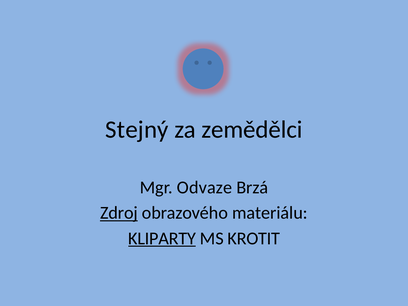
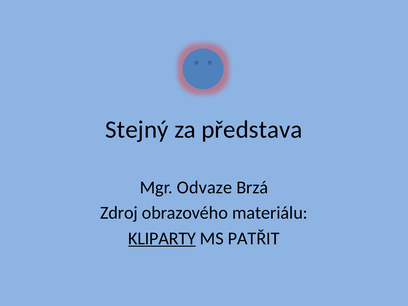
zemědělci: zemědělci -> představa
Zdroj underline: present -> none
KROTIT: KROTIT -> PATŘIT
